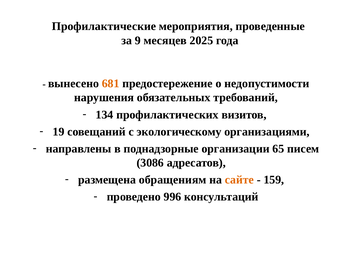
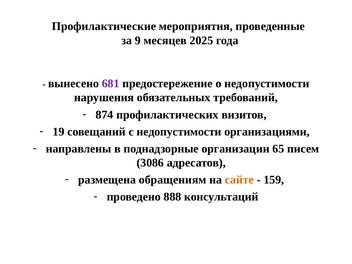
681 colour: orange -> purple
134: 134 -> 874
с экологическому: экологическому -> недопустимости
996: 996 -> 888
